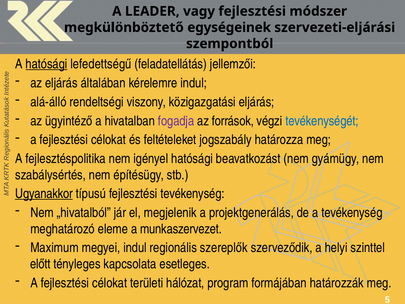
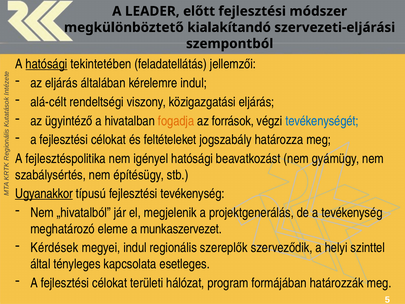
vagy: vagy -> előtt
egységeinek: egységeinek -> kialakítandó
lefedettségű: lefedettségű -> tekintetében
alá-álló: alá-álló -> alá-célt
fogadja colour: purple -> orange
Maximum: Maximum -> Kérdések
előtt: előtt -> által
